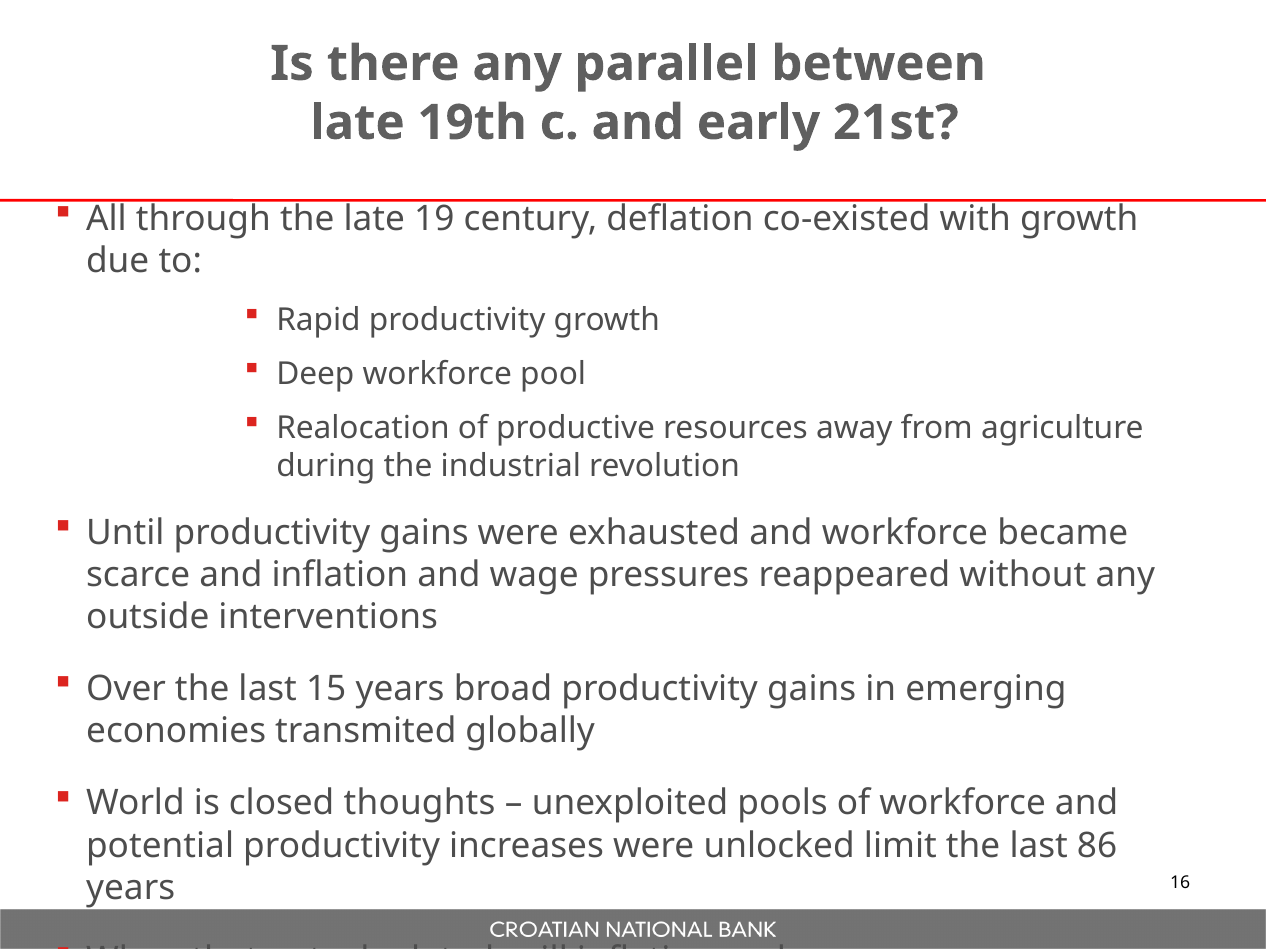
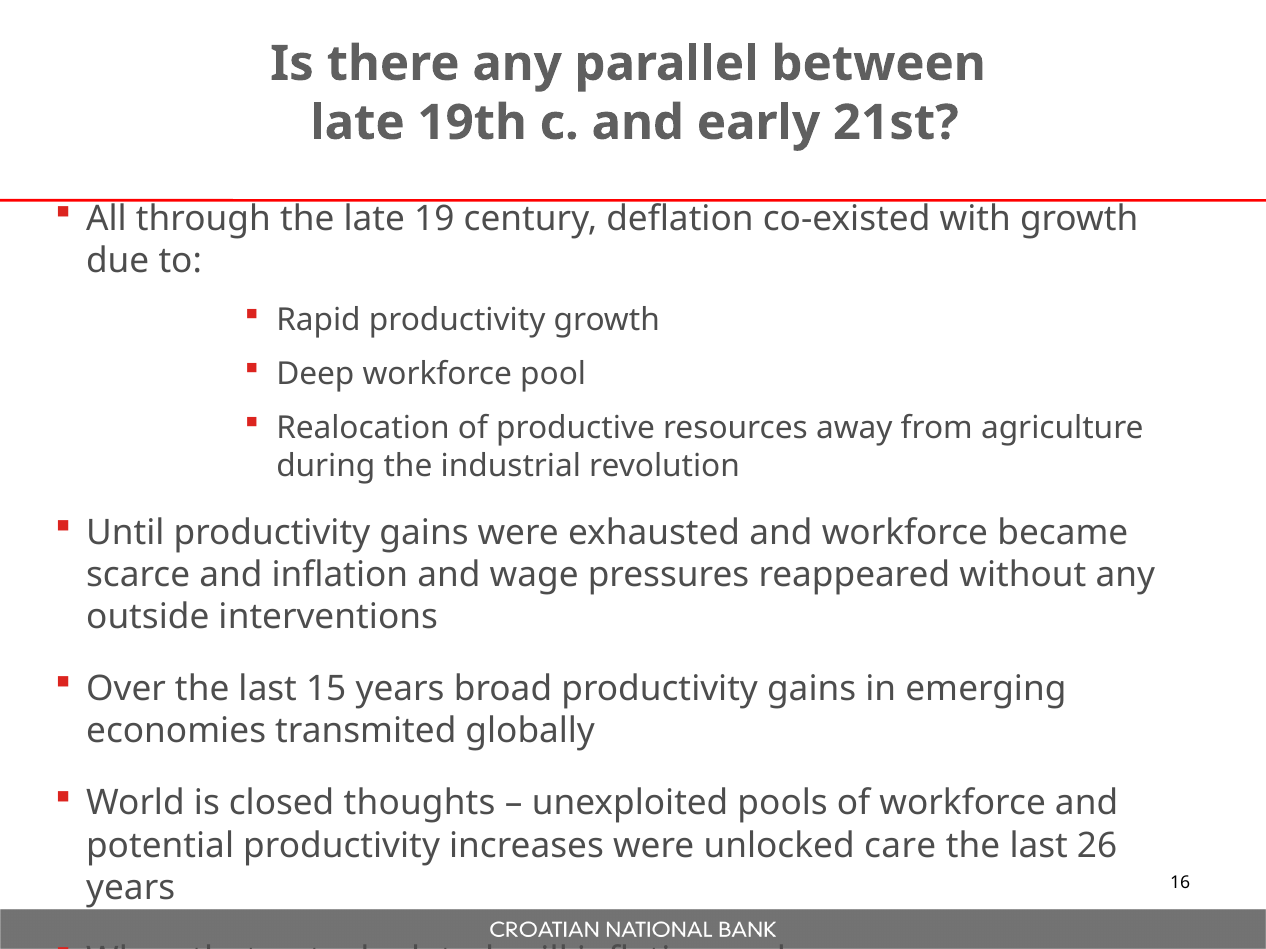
limit: limit -> care
86: 86 -> 26
